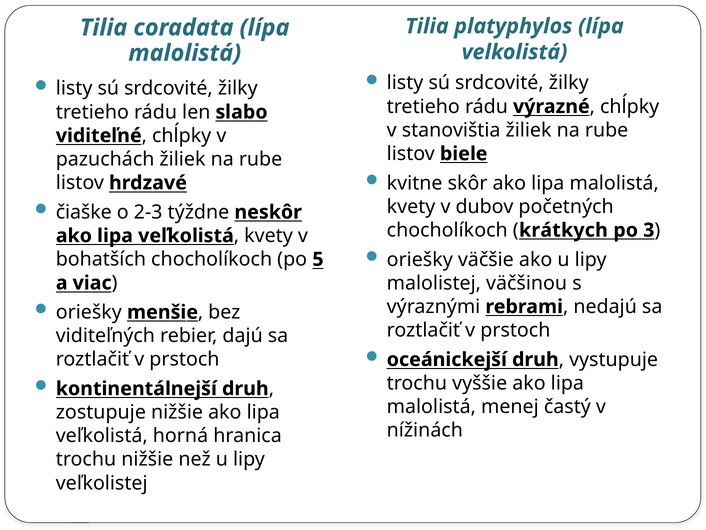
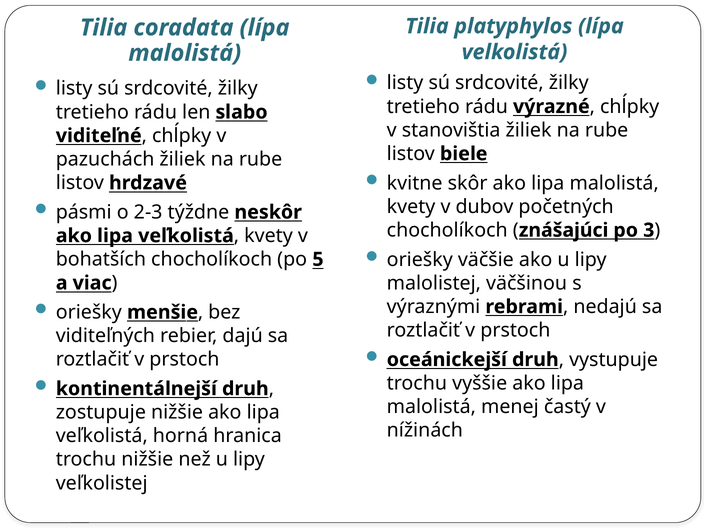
čiaške: čiaške -> pásmi
krátkych: krátkych -> znášajúci
